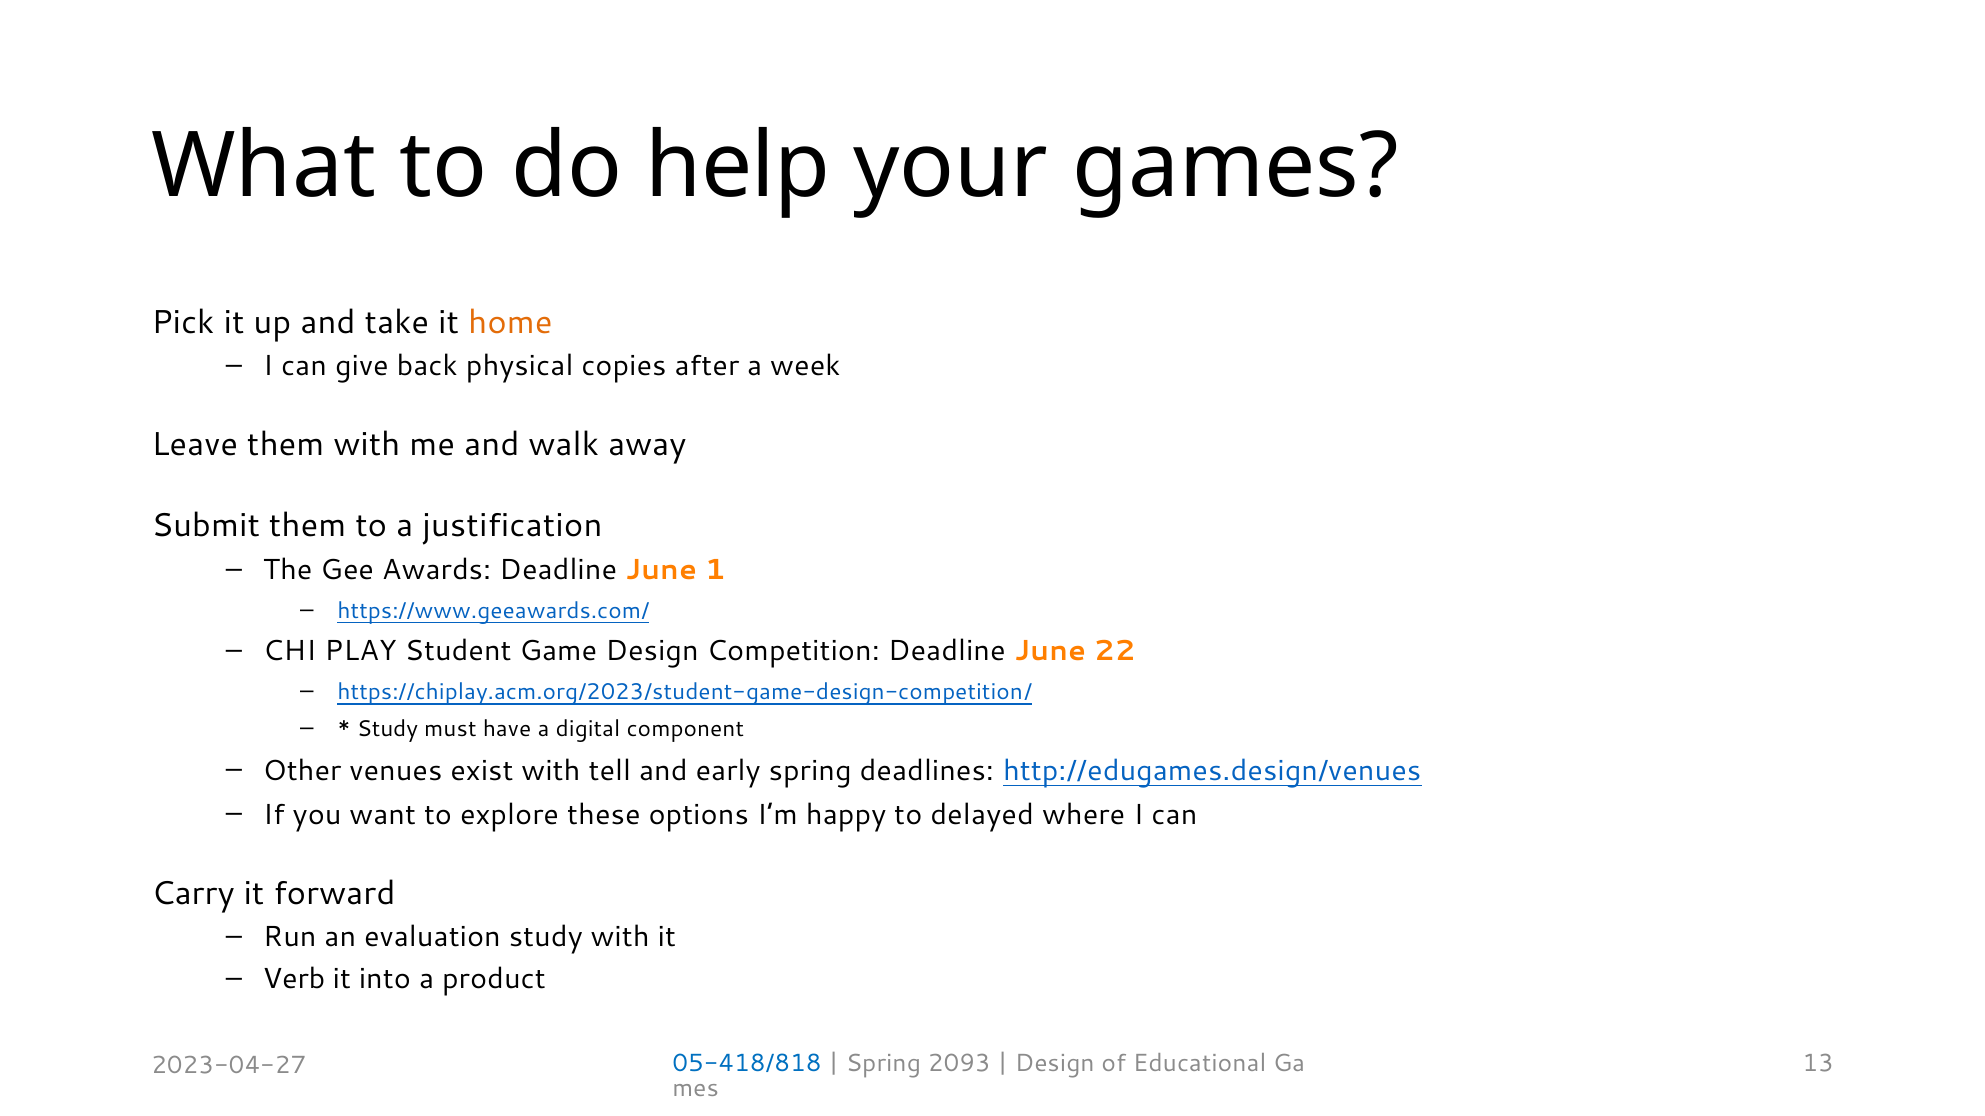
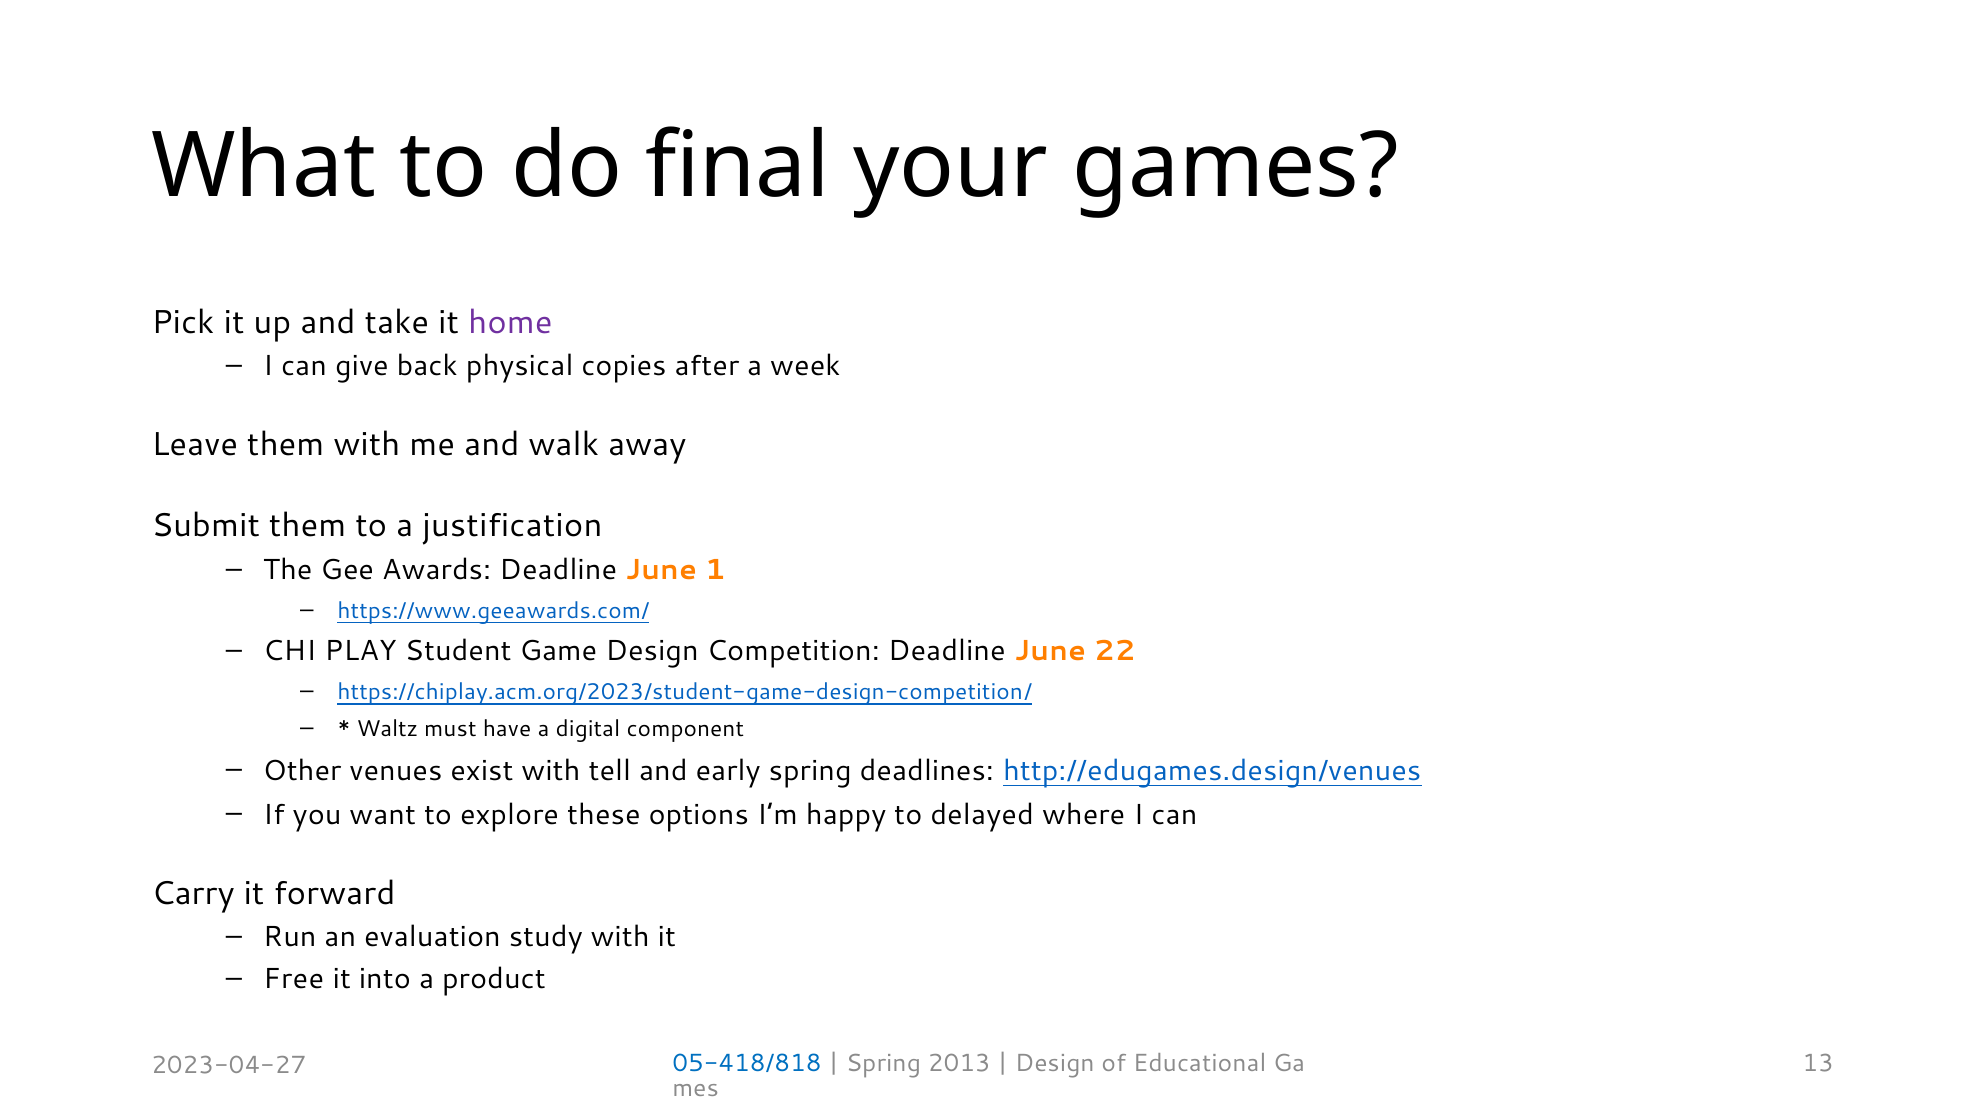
help: help -> final
home colour: orange -> purple
Study at (387, 729): Study -> Waltz
Verb: Verb -> Free
2093: 2093 -> 2013
